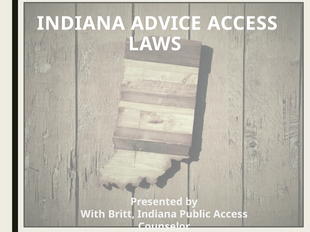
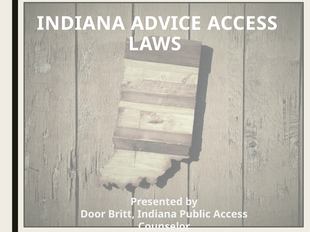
With: With -> Door
